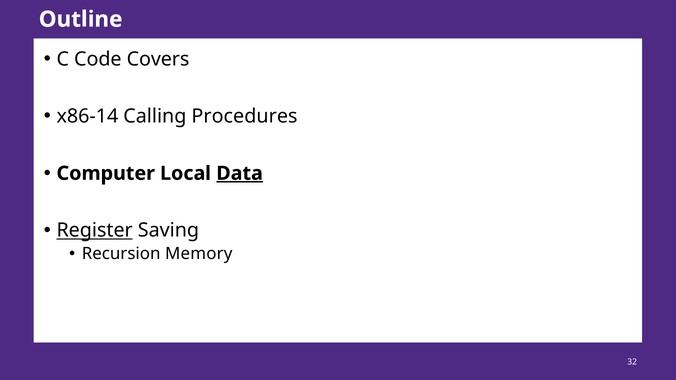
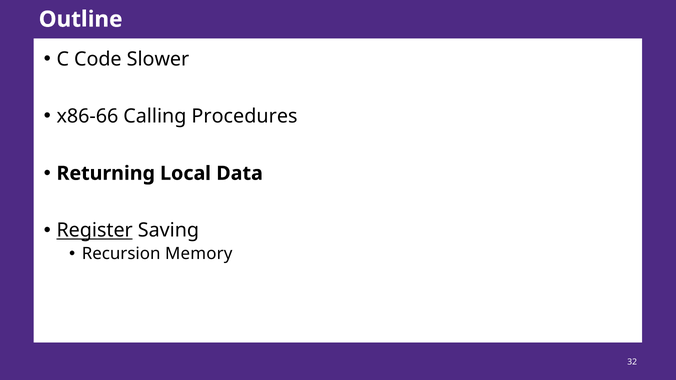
Covers: Covers -> Slower
x86-14: x86-14 -> x86-66
Computer: Computer -> Returning
Data underline: present -> none
